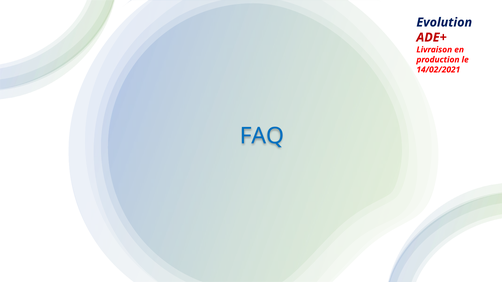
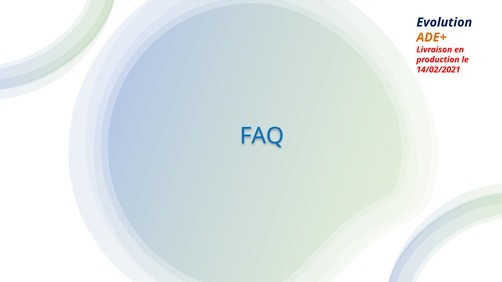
ADE+ colour: red -> orange
